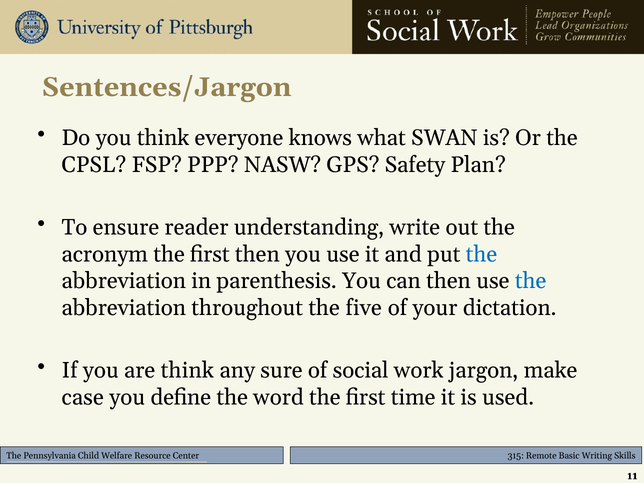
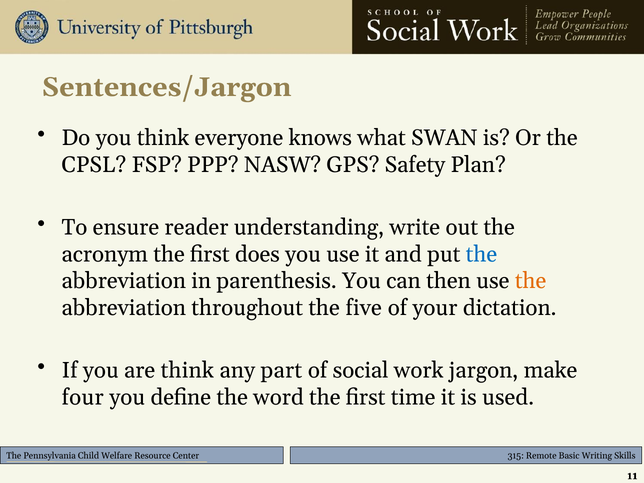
first then: then -> does
the at (531, 281) colour: blue -> orange
sure: sure -> part
case: case -> four
